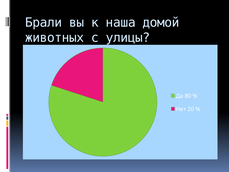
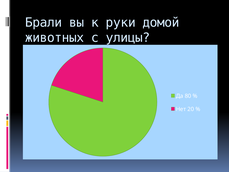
наша: наша -> руки
